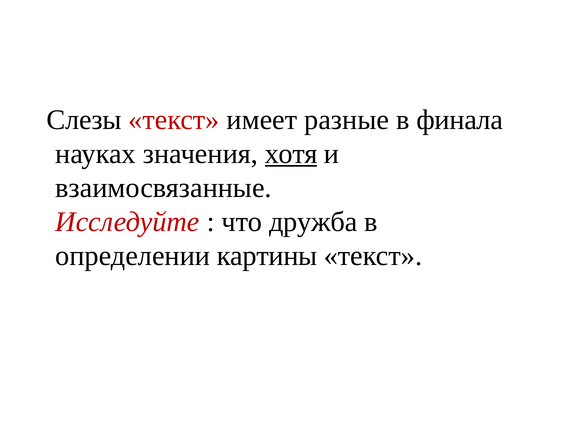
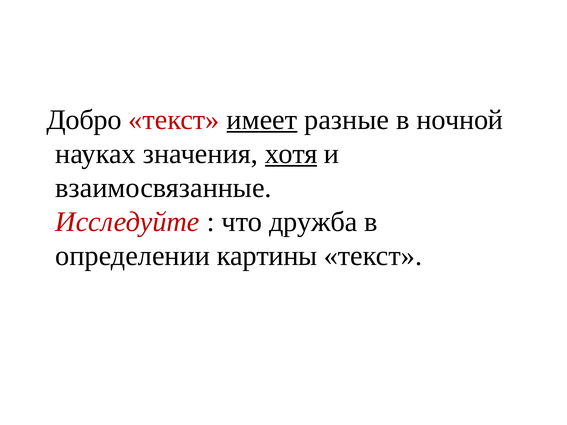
Слезы: Слезы -> Добро
имеет underline: none -> present
финала: финала -> ночной
